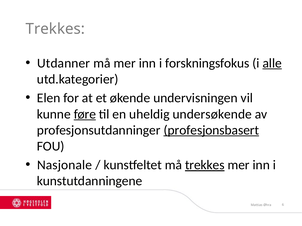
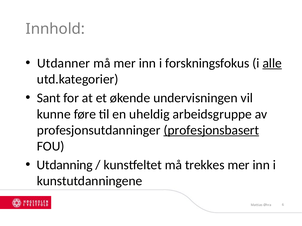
Trekkes at (55, 29): Trekkes -> Innhold
Elen: Elen -> Sant
føre underline: present -> none
undersøkende: undersøkende -> arbeidsgruppe
Nasjonale: Nasjonale -> Utdanning
trekkes at (205, 165) underline: present -> none
